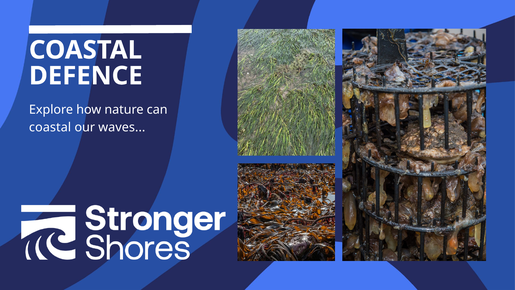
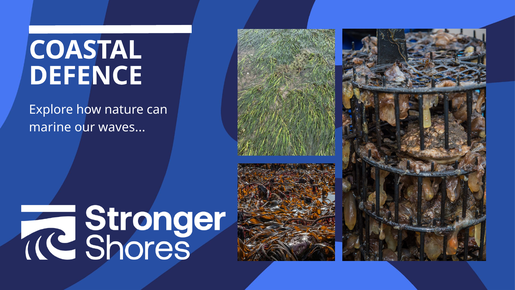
coastal at (50, 127): coastal -> marine
